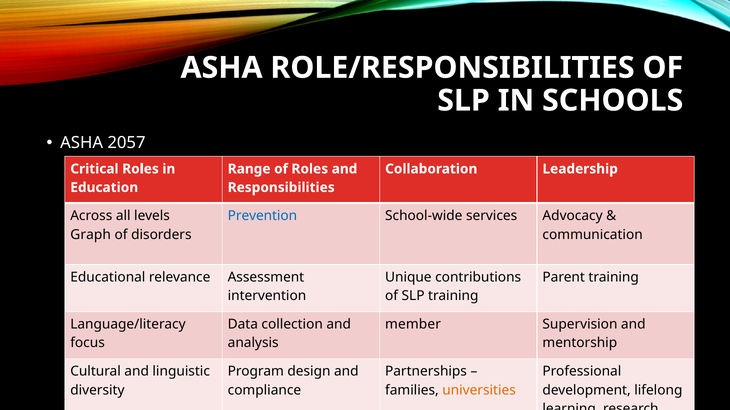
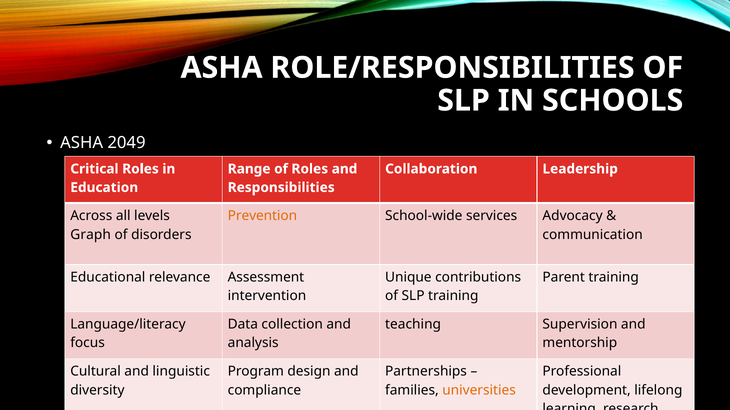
2057: 2057 -> 2049
Prevention colour: blue -> orange
member: member -> teaching
